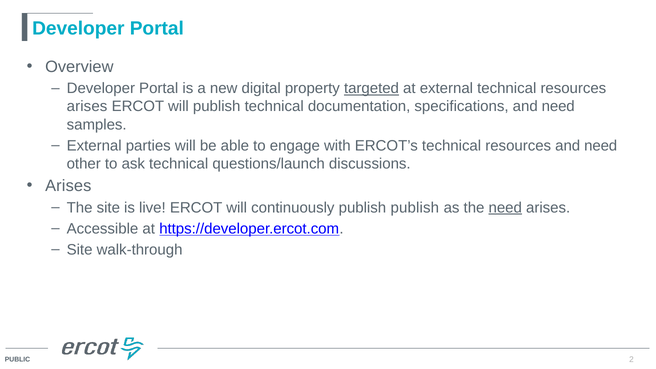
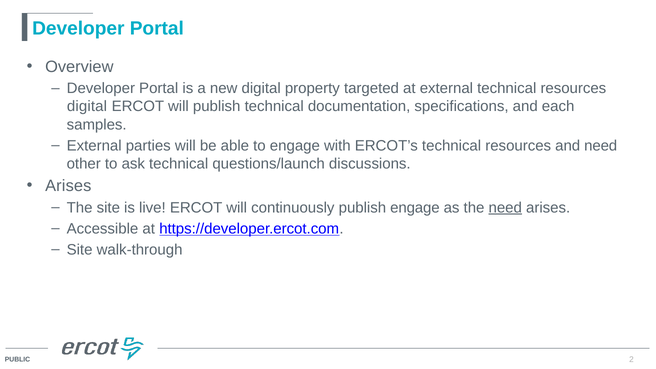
targeted underline: present -> none
arises at (87, 107): arises -> digital
specifications and need: need -> each
publish publish: publish -> engage
